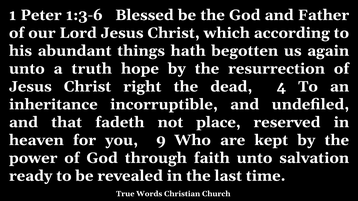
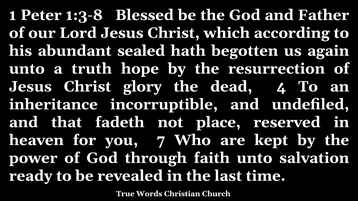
1:3-6: 1:3-6 -> 1:3-8
things: things -> sealed
right: right -> glory
9: 9 -> 7
